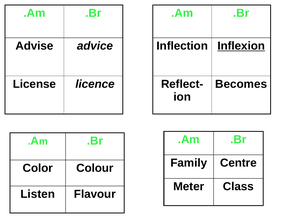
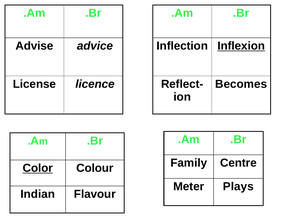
Color underline: none -> present
Class: Class -> Plays
Listen: Listen -> Indian
